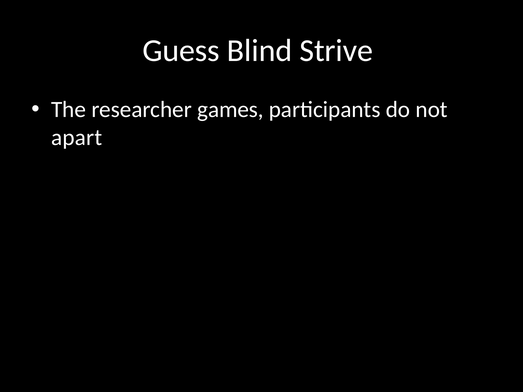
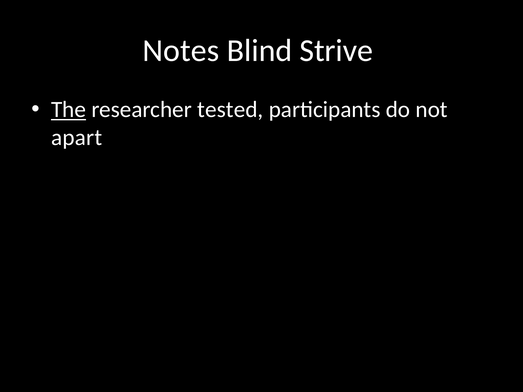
Guess: Guess -> Notes
The underline: none -> present
games: games -> tested
